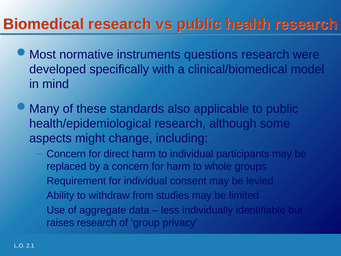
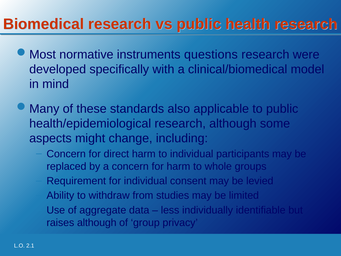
raises research: research -> although
